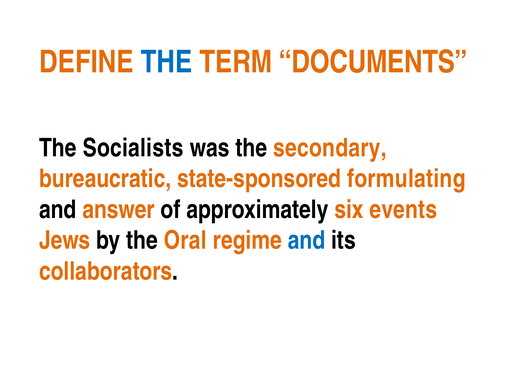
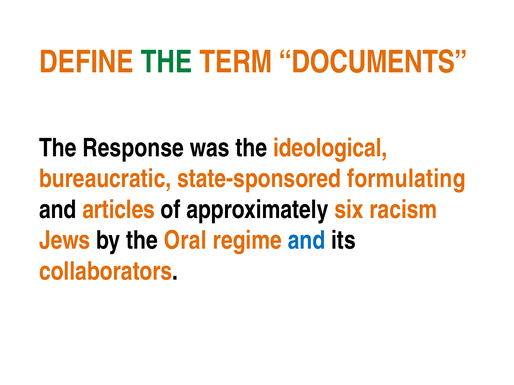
THE at (167, 62) colour: blue -> green
Socialists: Socialists -> Response
secondary: secondary -> ideological
answer: answer -> articles
events: events -> racism
